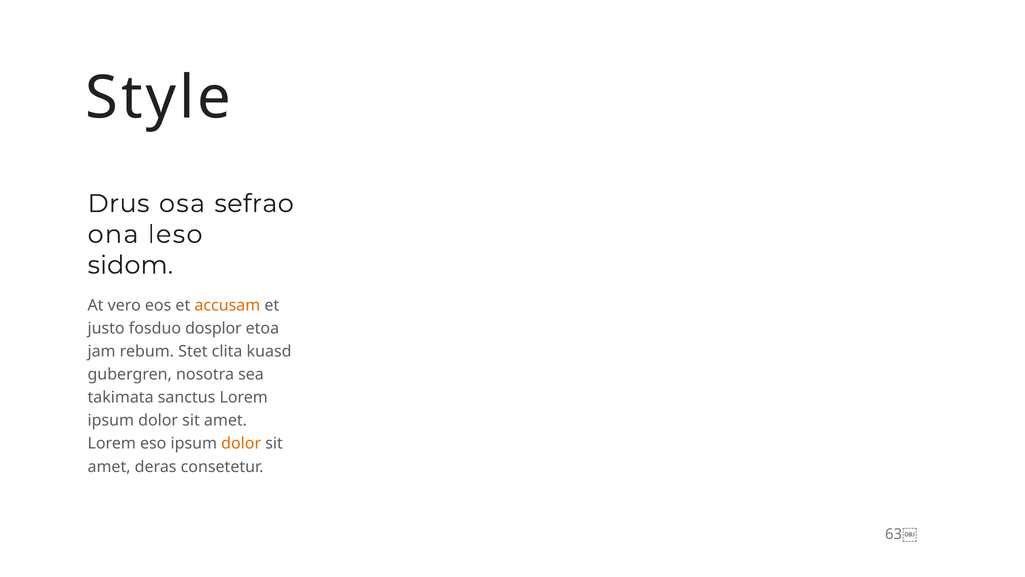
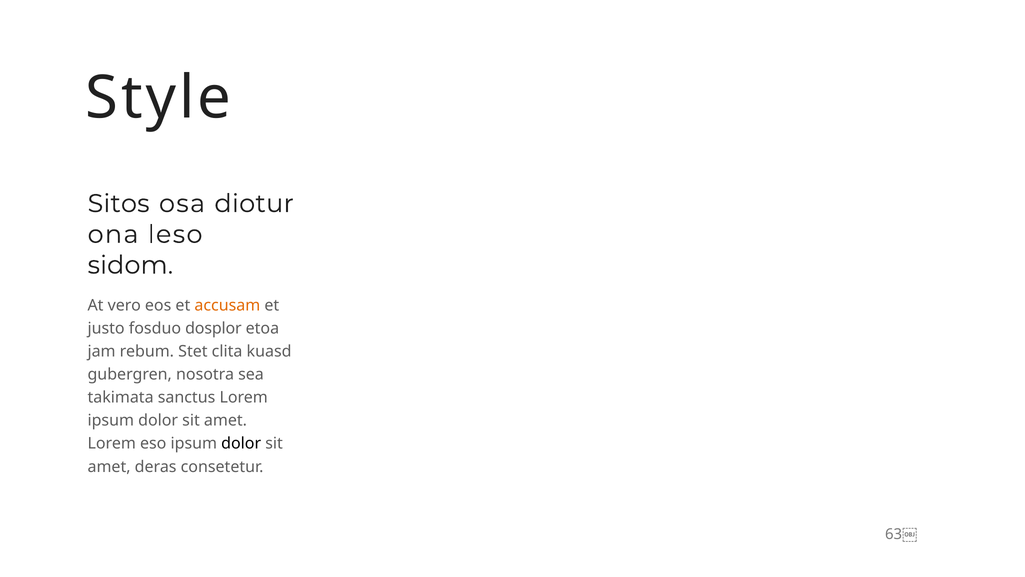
Drus: Drus -> Sitos
sefrao: sefrao -> diotur
dolor at (241, 443) colour: orange -> black
